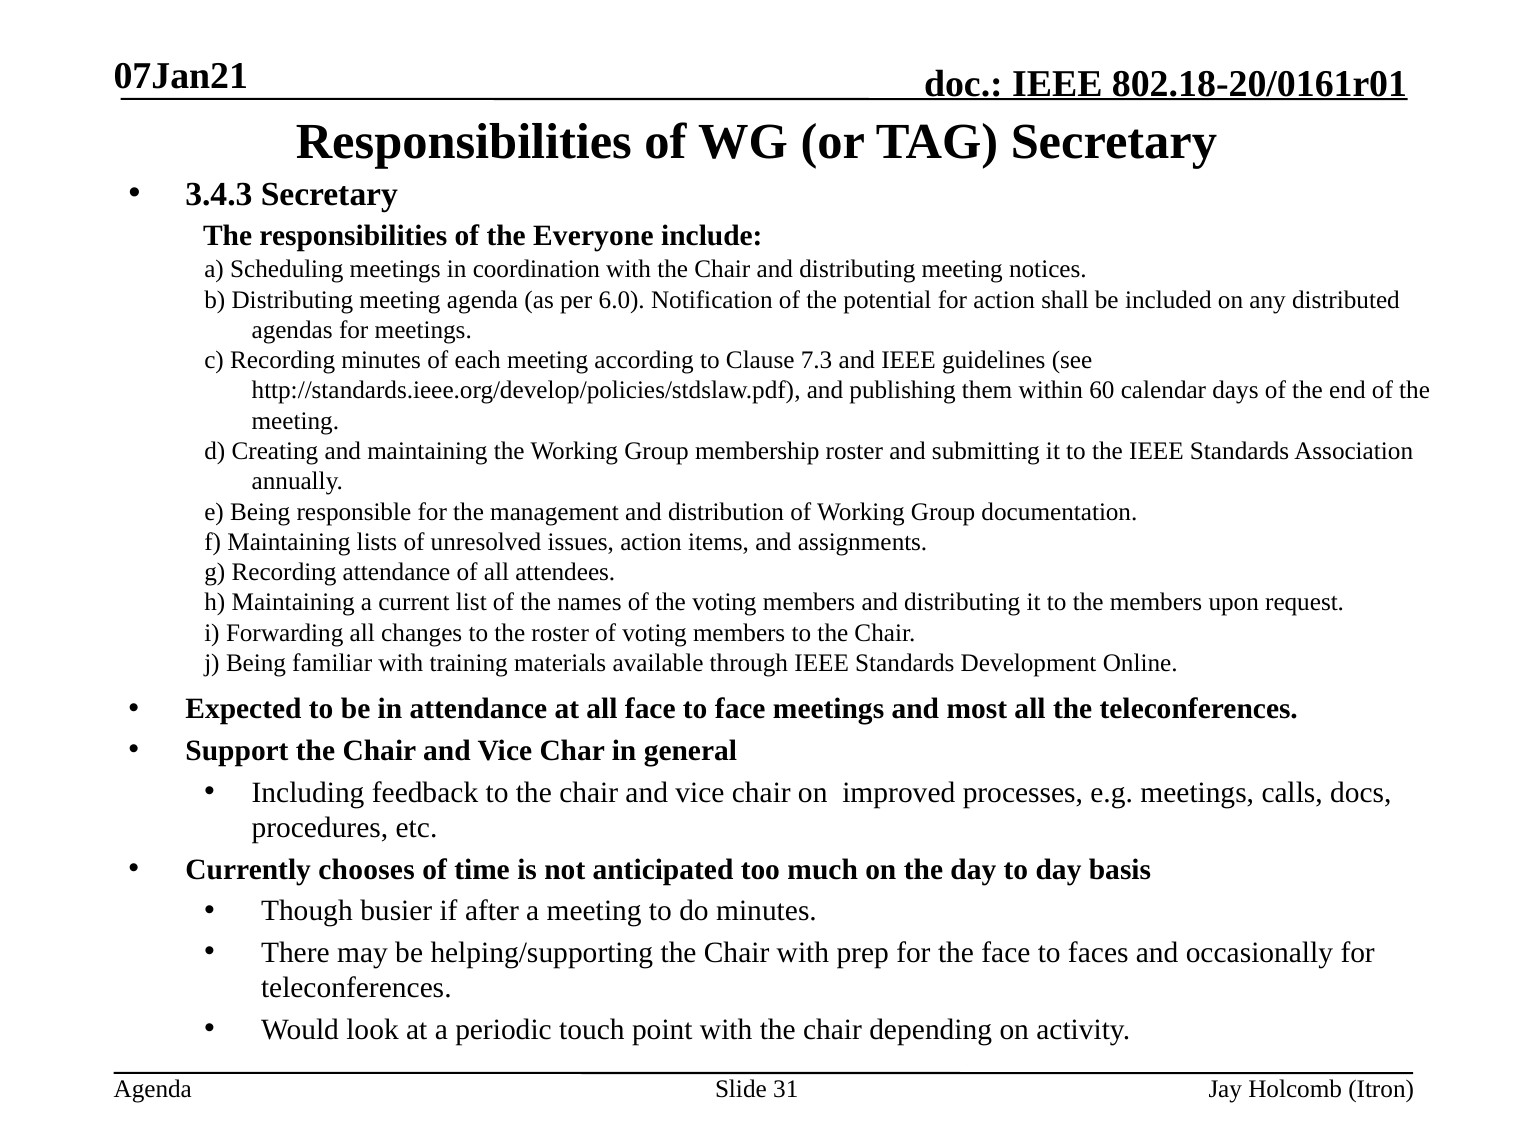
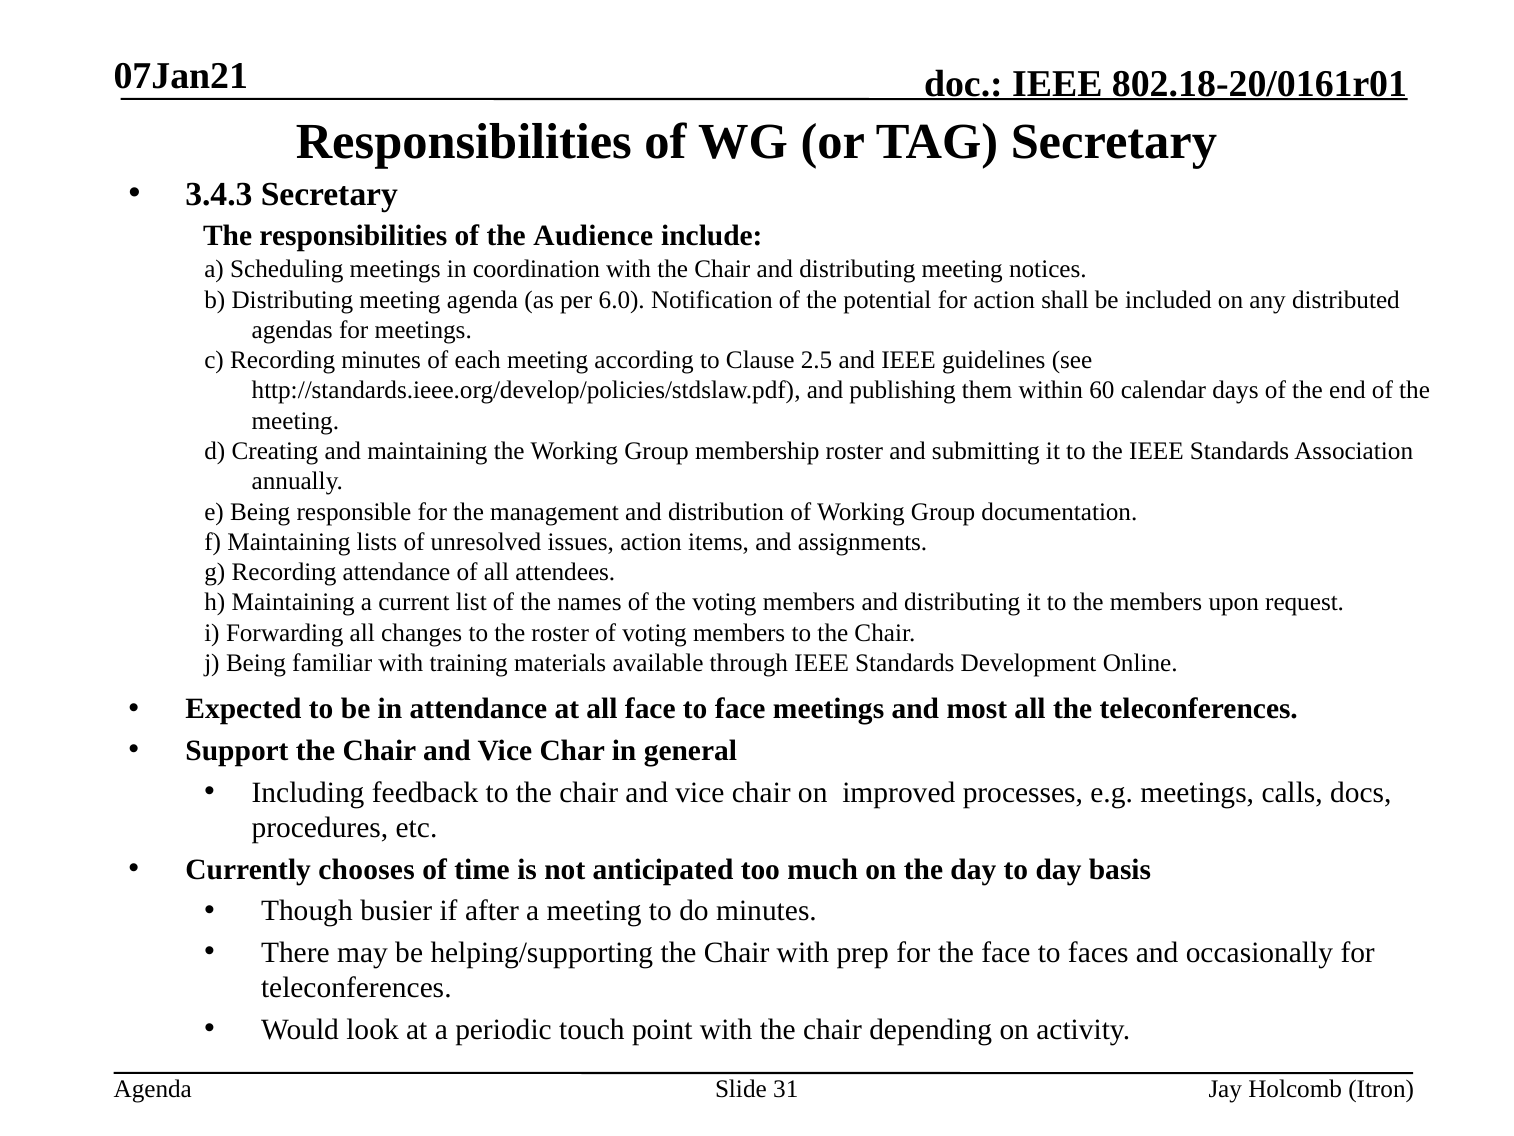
Everyone: Everyone -> Audience
7.3: 7.3 -> 2.5
